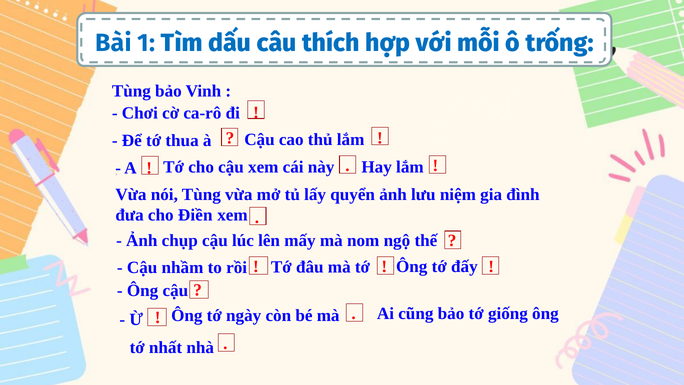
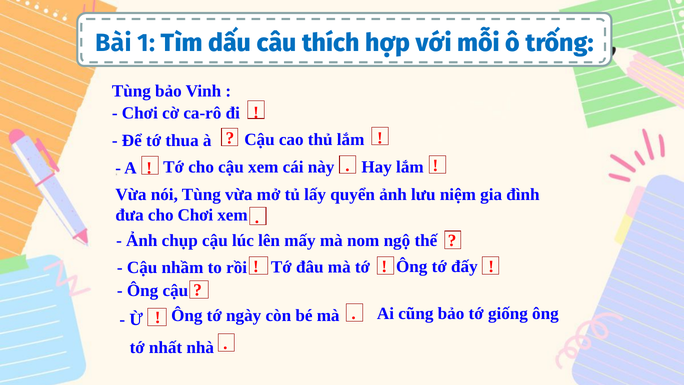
cho Điền: Điền -> Chơi
